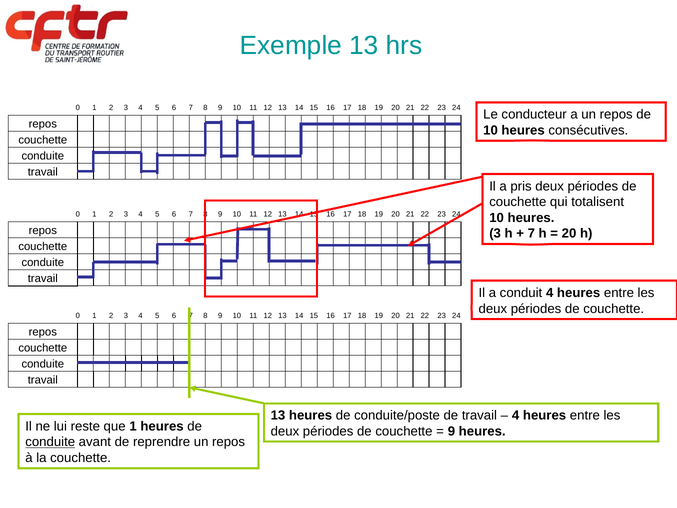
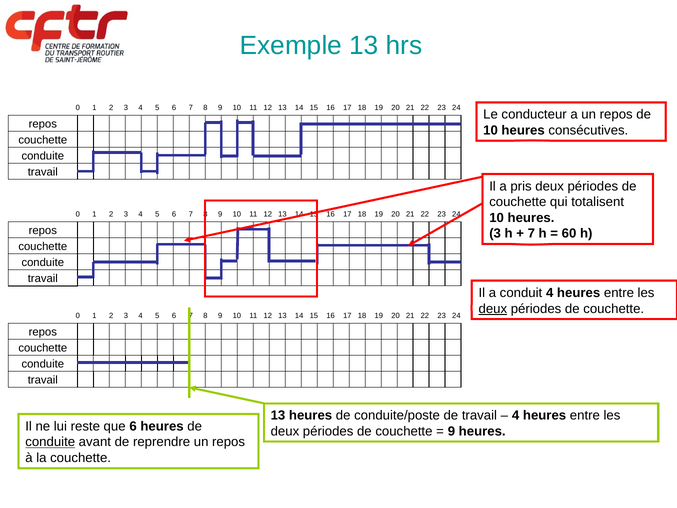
20 at (569, 234): 20 -> 60
deux at (493, 309) underline: none -> present
que 1: 1 -> 6
